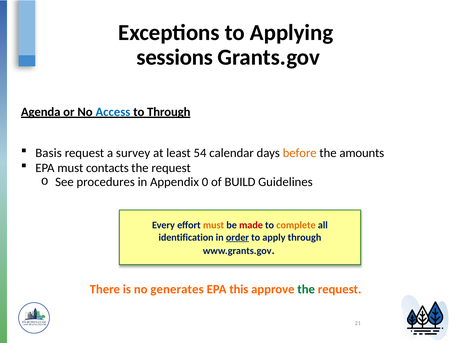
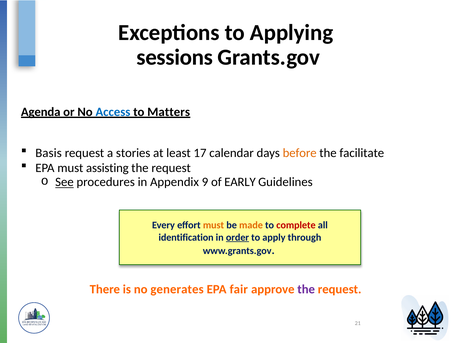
to Through: Through -> Matters
survey: survey -> stories
54: 54 -> 17
amounts: amounts -> facilitate
contacts: contacts -> assisting
See underline: none -> present
0: 0 -> 9
BUILD: BUILD -> EARLY
made colour: red -> orange
complete colour: orange -> red
this: this -> fair
the at (306, 289) colour: green -> purple
